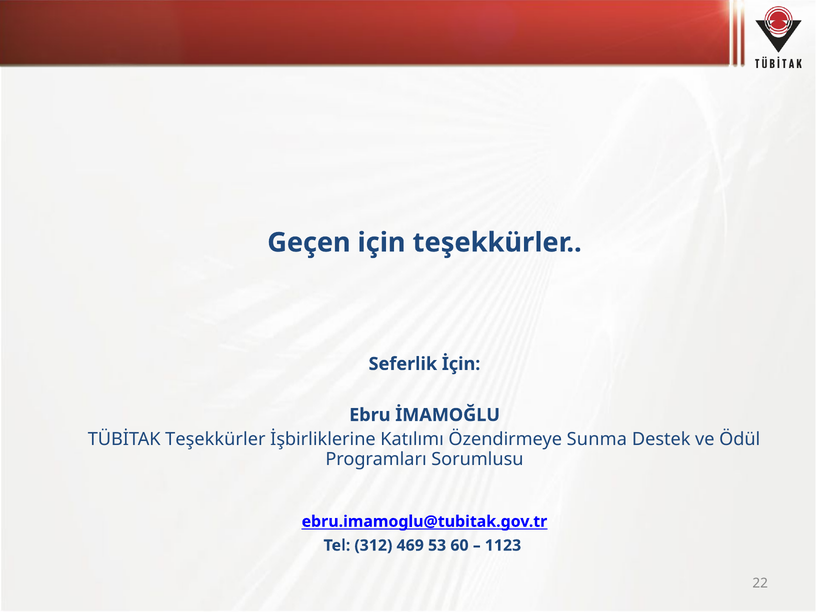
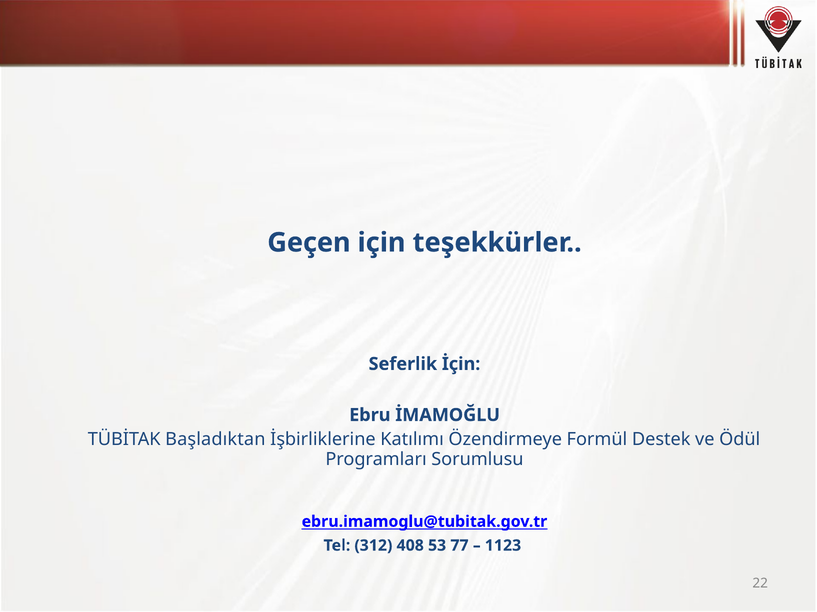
TÜBİTAK Teşekkürler: Teşekkürler -> Başladıktan
Sunma: Sunma -> Formül
469: 469 -> 408
60: 60 -> 77
